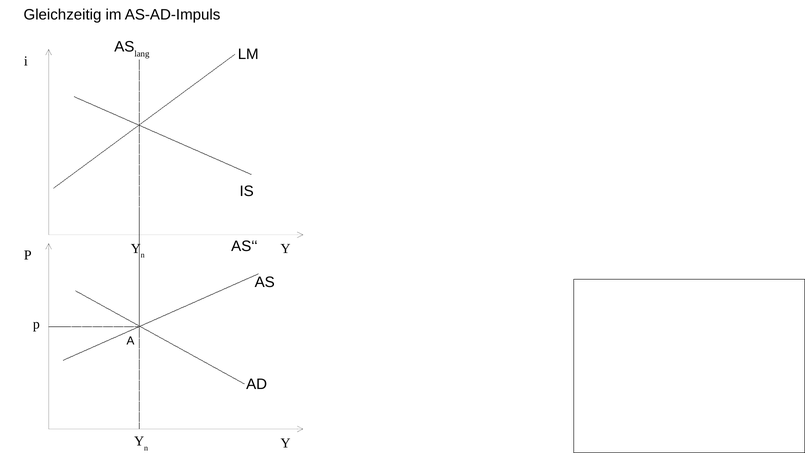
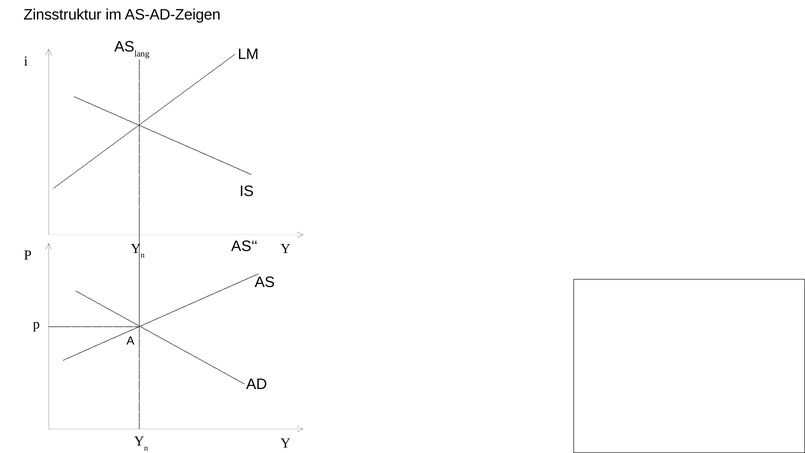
Gleichzeitig: Gleichzeitig -> Zinsstruktur
AS-AD-Impuls: AS-AD-Impuls -> AS-AD-Zeigen
